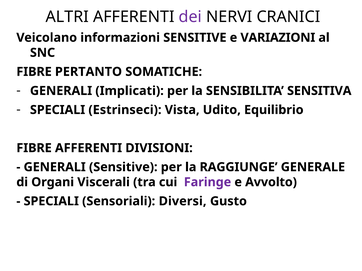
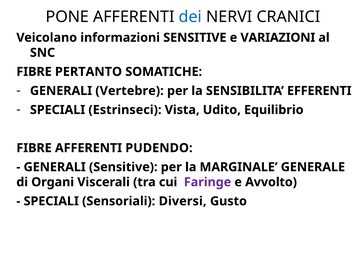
ALTRI: ALTRI -> PONE
dei colour: purple -> blue
Implicati: Implicati -> Vertebre
SENSITIVA: SENSITIVA -> EFFERENTI
DIVISIONI: DIVISIONI -> PUDENDO
RAGGIUNGE: RAGGIUNGE -> MARGINALE
